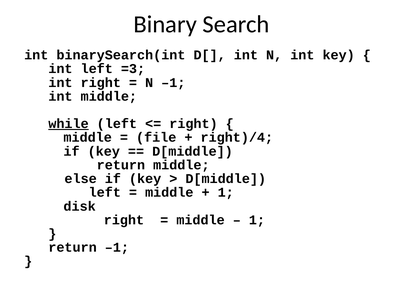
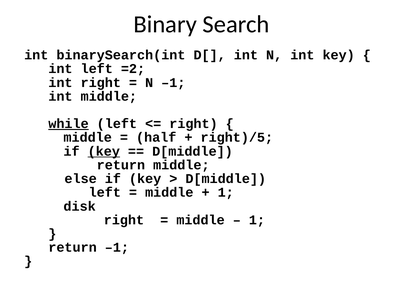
=3: =3 -> =2
file: file -> half
right)/4: right)/4 -> right)/5
key at (104, 151) underline: none -> present
